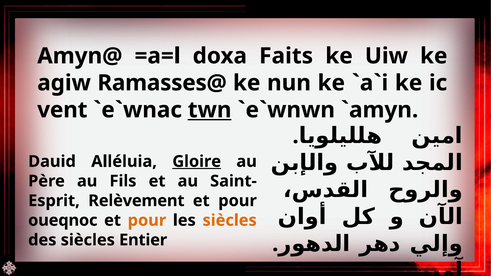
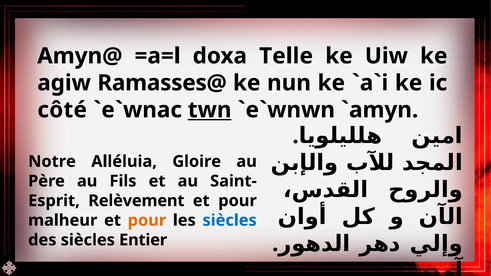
Faits: Faits -> Telle
vent: vent -> côté
Dauid: Dauid -> Notre
Gloire underline: present -> none
oueqnoc: oueqnoc -> malheur
siècles at (230, 220) colour: orange -> blue
